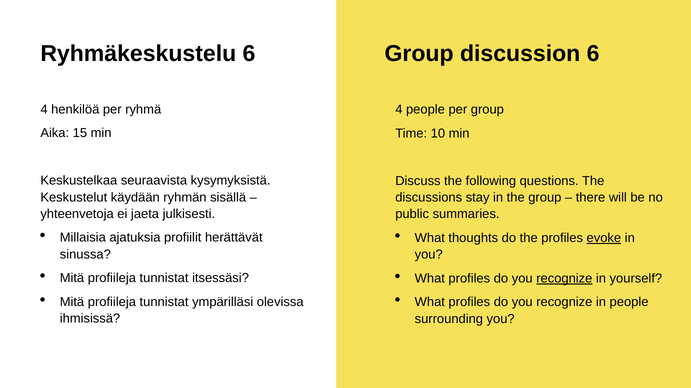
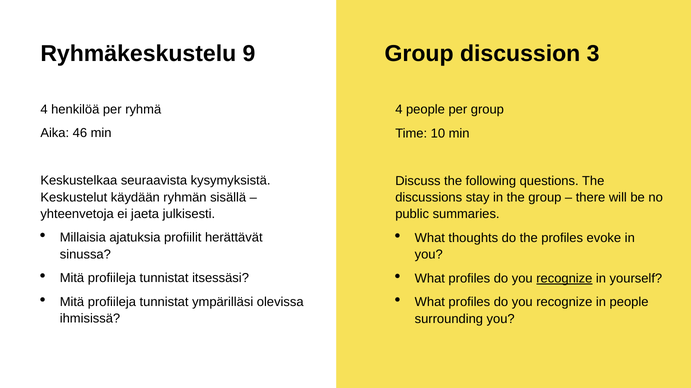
Ryhmäkeskustelu 6: 6 -> 9
discussion 6: 6 -> 3
15: 15 -> 46
evoke underline: present -> none
